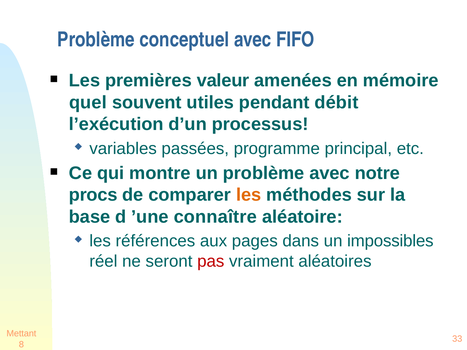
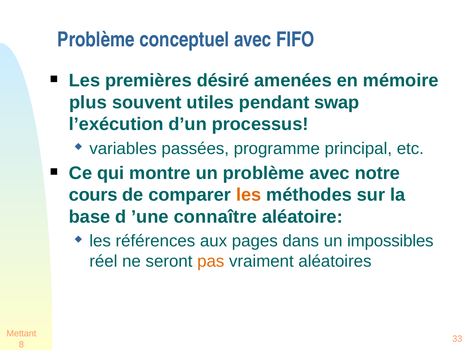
valeur: valeur -> désiré
quel: quel -> plus
débit: débit -> swap
procs: procs -> cours
pas colour: red -> orange
